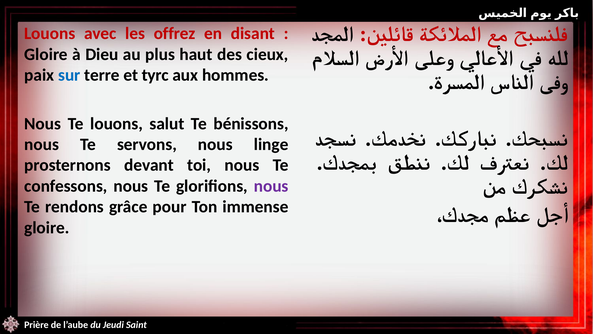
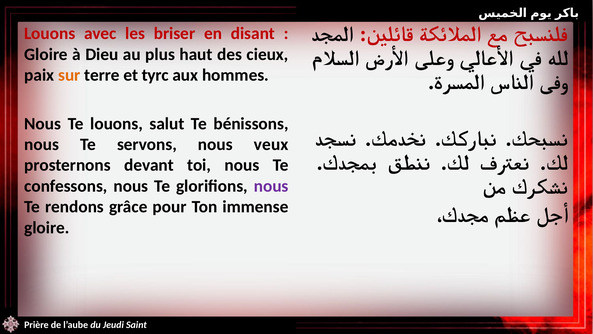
offrez: offrez -> briser
sur colour: blue -> orange
linge: linge -> veux
